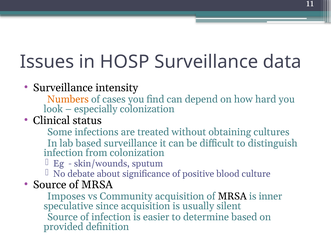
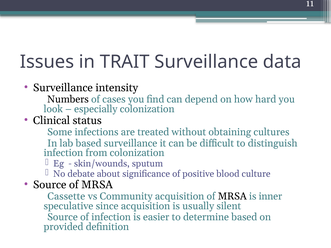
HOSP: HOSP -> TRAIT
Numbers colour: orange -> black
Imposes: Imposes -> Cassette
